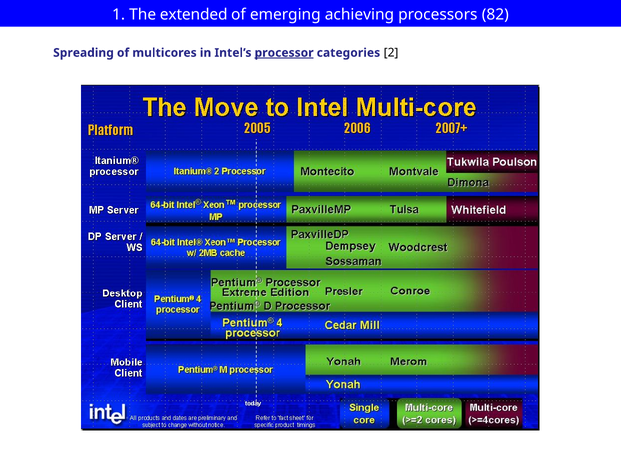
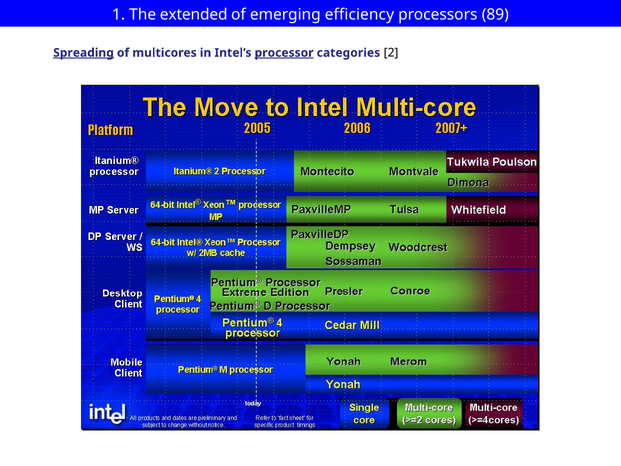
achieving: achieving -> efficiency
82: 82 -> 89
Spreading underline: none -> present
